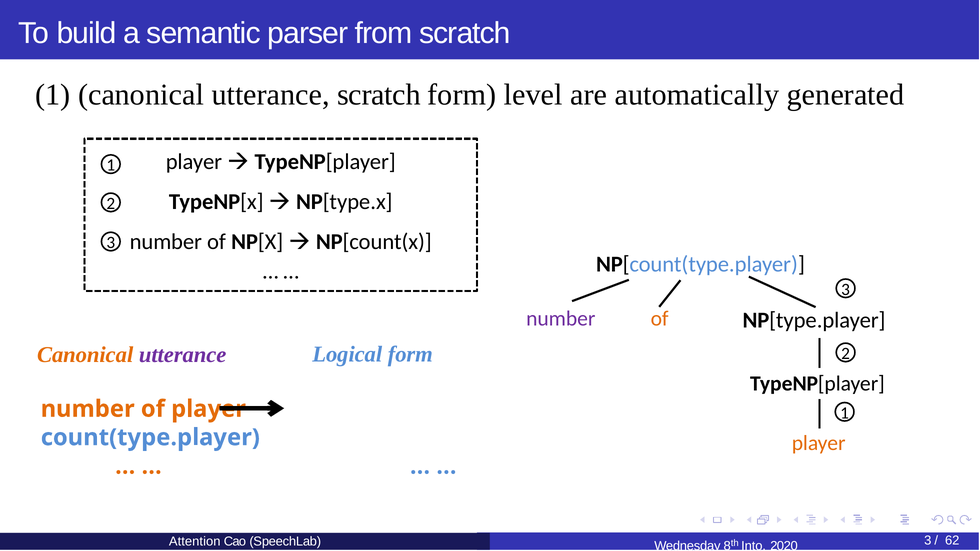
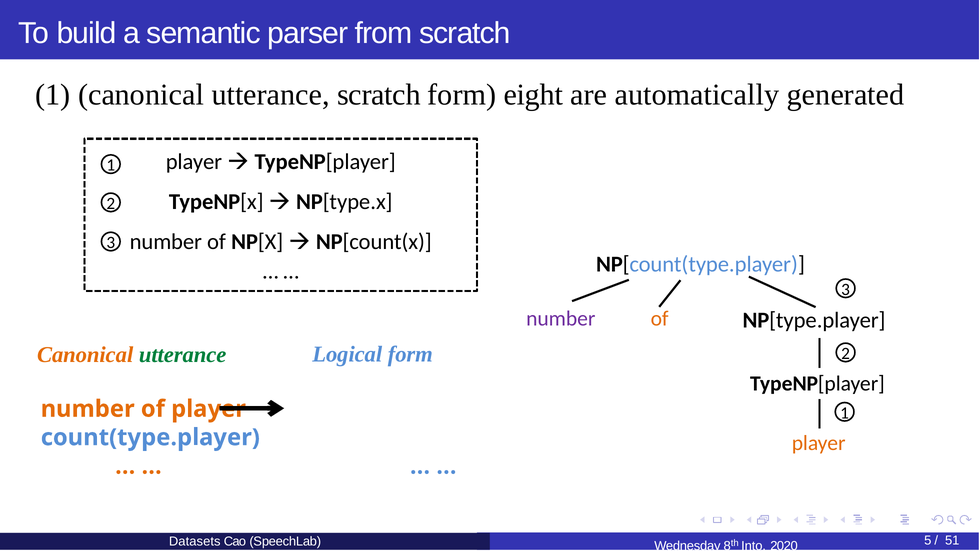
level: level -> eight
utterance at (183, 355) colour: purple -> green
Attention: Attention -> Datasets
SpeechLab 3: 3 -> 5
62: 62 -> 51
